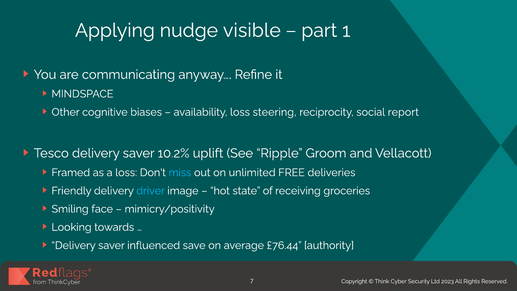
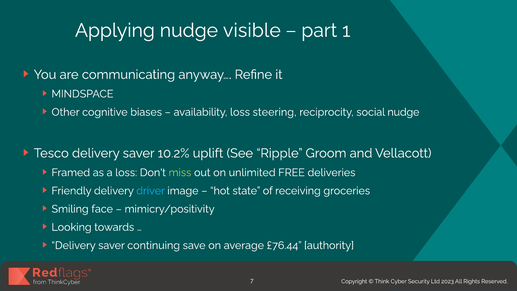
social report: report -> nudge
miss colour: light blue -> light green
influenced: influenced -> continuing
